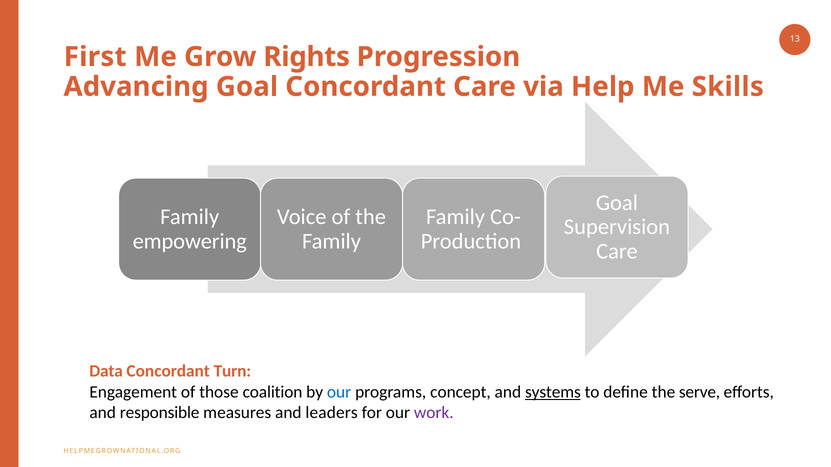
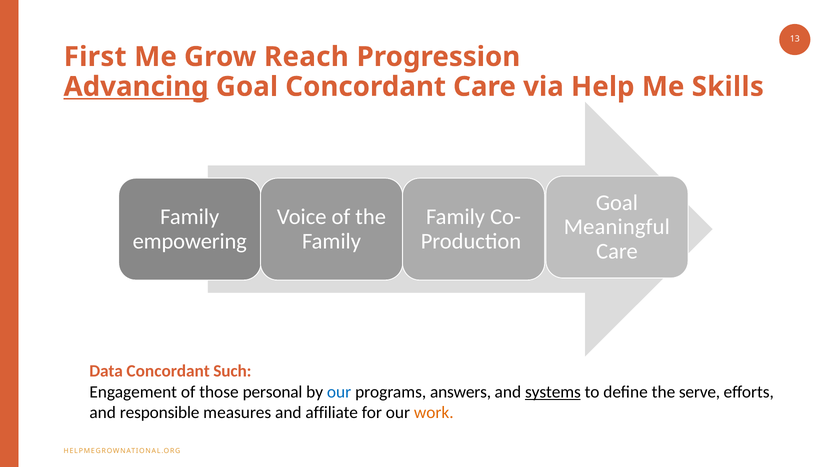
Rights: Rights -> Reach
Advancing underline: none -> present
Supervision: Supervision -> Meaningful
Turn: Turn -> Such
coalition: coalition -> personal
concept: concept -> answers
leaders: leaders -> affiliate
work colour: purple -> orange
